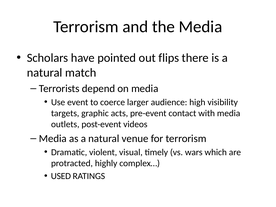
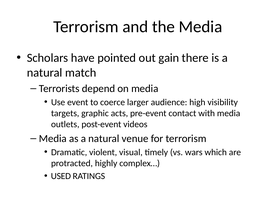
flips: flips -> gain
